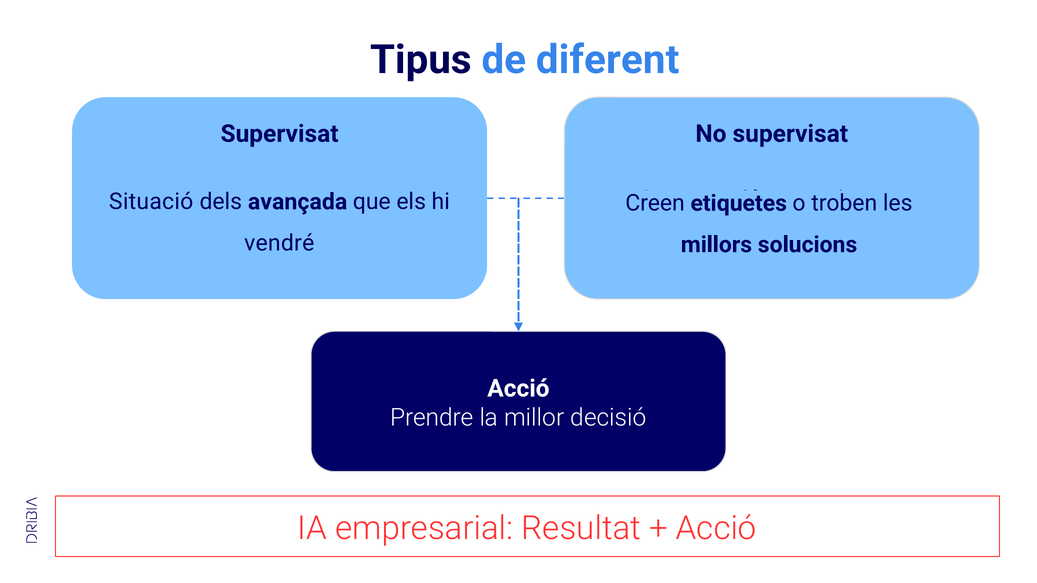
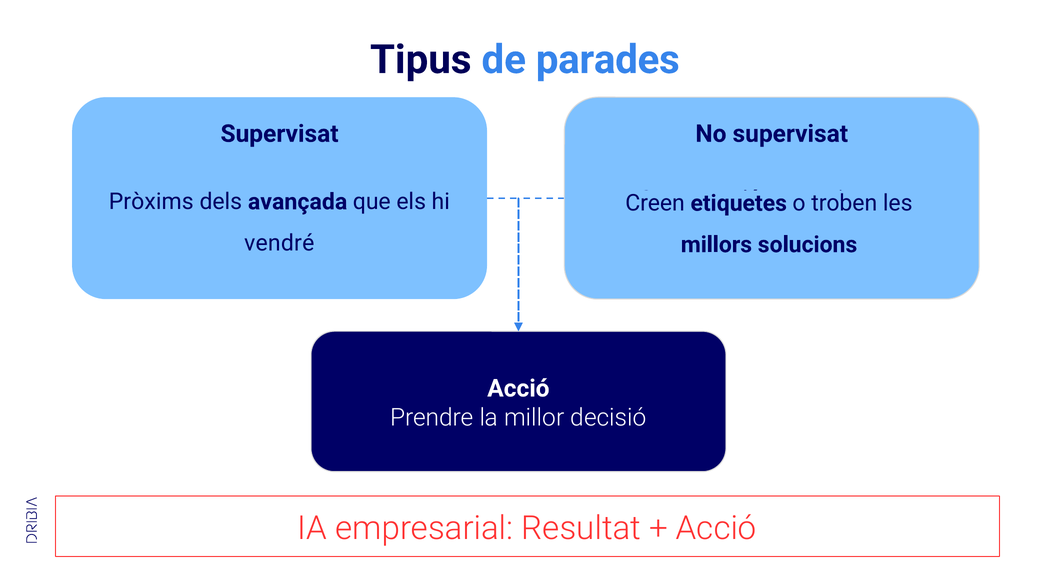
diferent: diferent -> parades
Situació: Situació -> Pròxims
